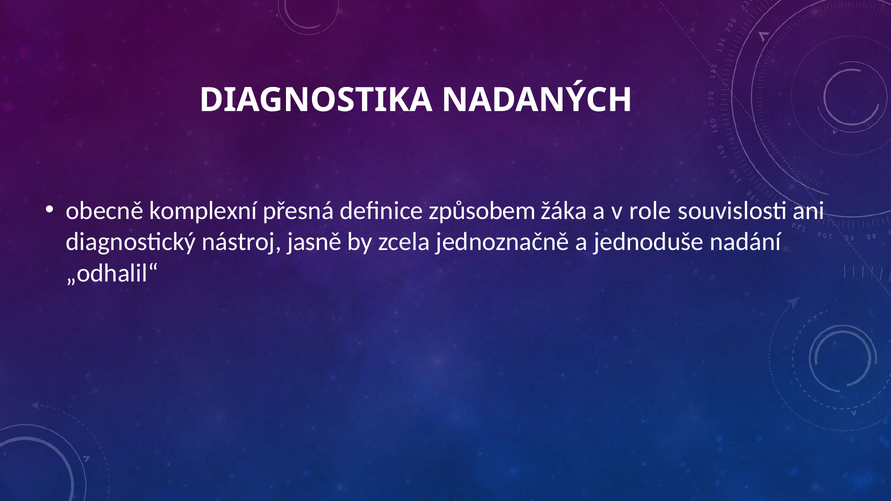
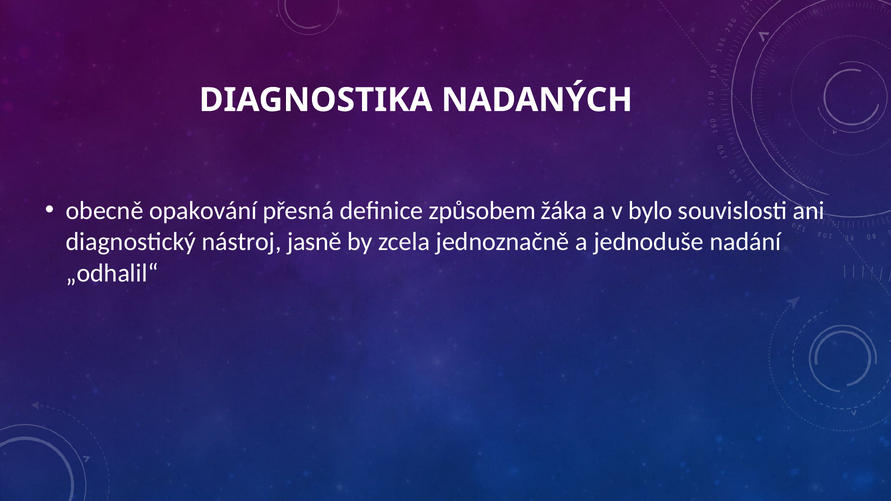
komplexní: komplexní -> opakování
role: role -> bylo
